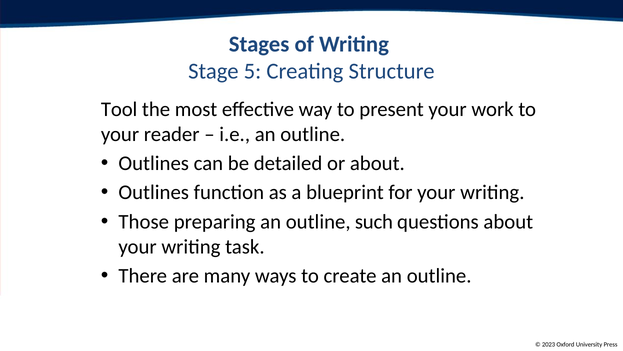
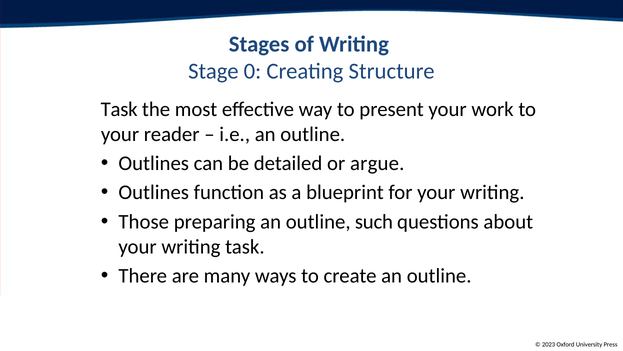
5: 5 -> 0
Tool at (119, 109): Tool -> Task
or about: about -> argue
